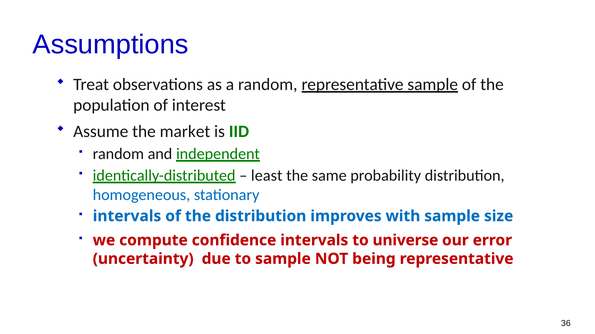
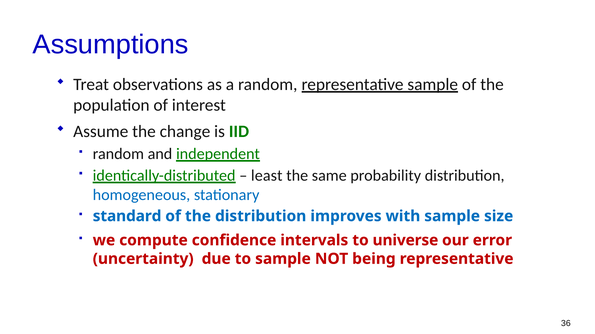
market: market -> change
intervals at (127, 217): intervals -> standard
